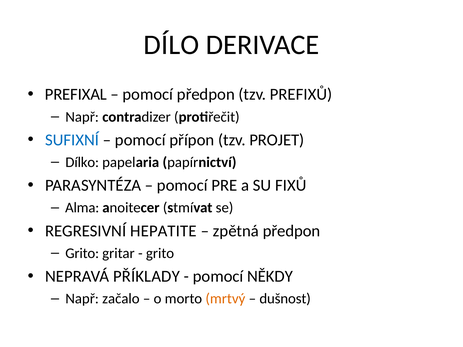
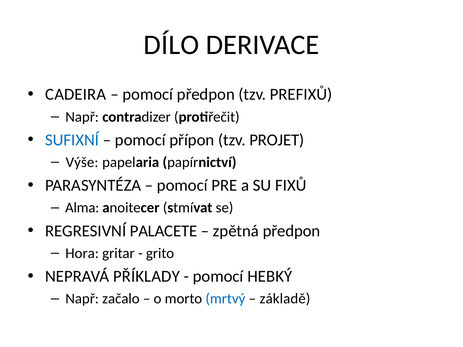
PREFIXAL: PREFIXAL -> CADEIRA
Dílko: Dílko -> Výše
HEPATITE: HEPATITE -> PALACETE
Grito at (82, 253): Grito -> Hora
NĚKDY: NĚKDY -> HEBKÝ
mrtvý colour: orange -> blue
dušnost: dušnost -> základě
